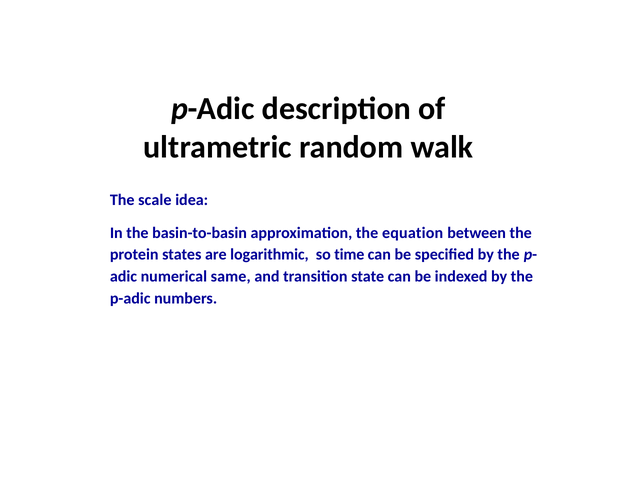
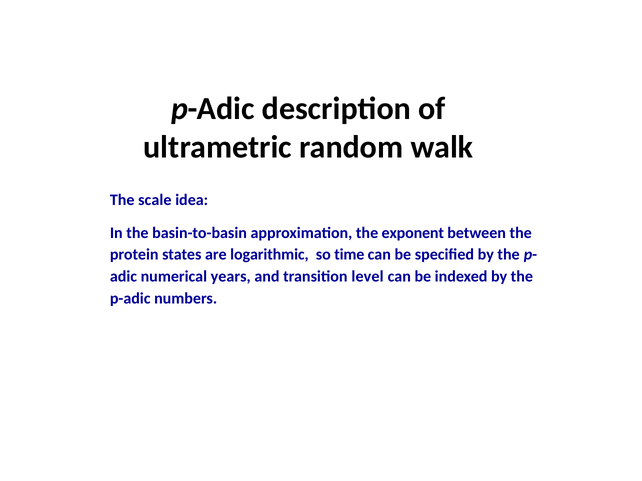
equation: equation -> exponent
same: same -> years
state: state -> level
